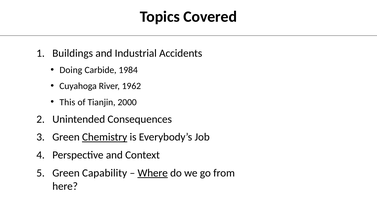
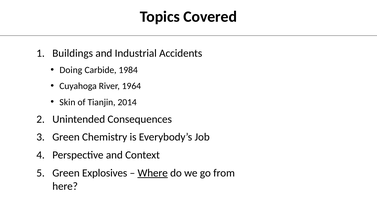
1962: 1962 -> 1964
This: This -> Skin
2000: 2000 -> 2014
Chemistry underline: present -> none
Capability: Capability -> Explosives
